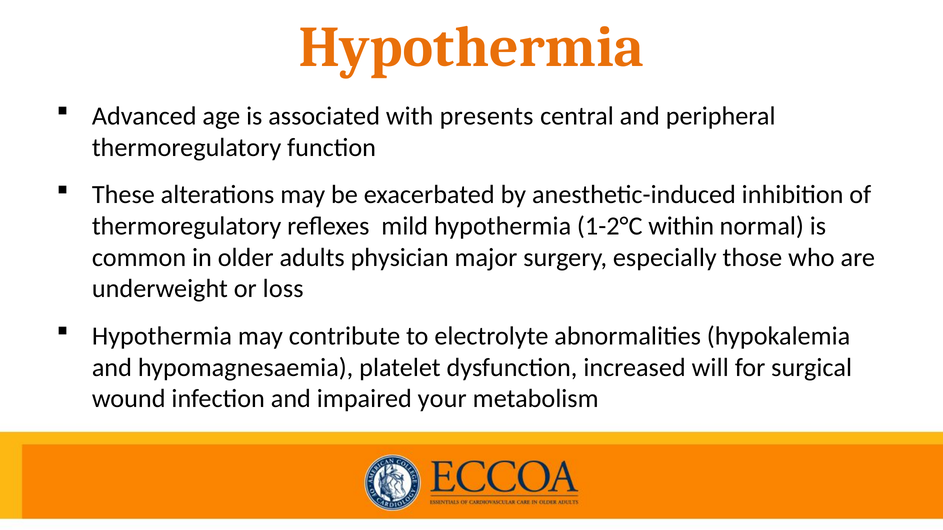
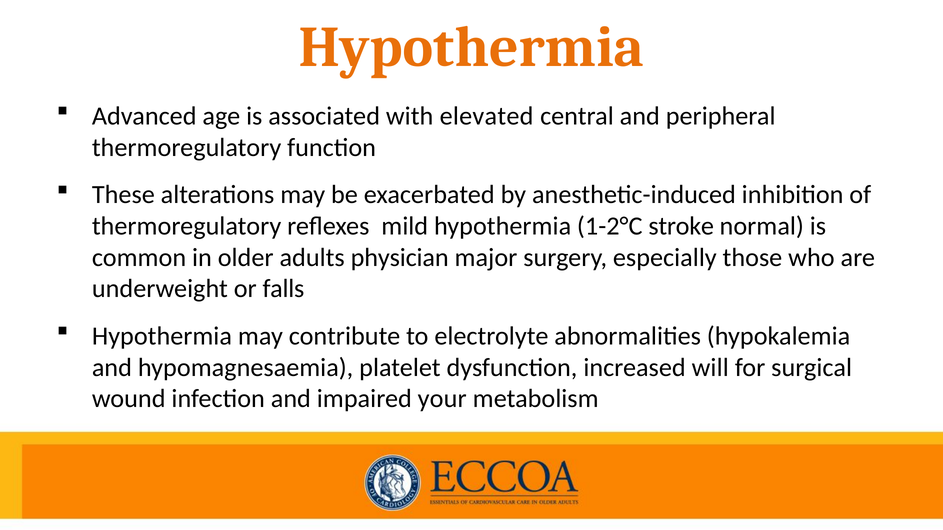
presents: presents -> elevated
within: within -> stroke
loss: loss -> falls
